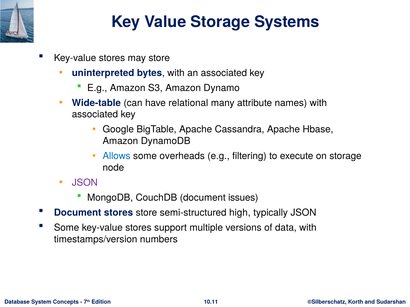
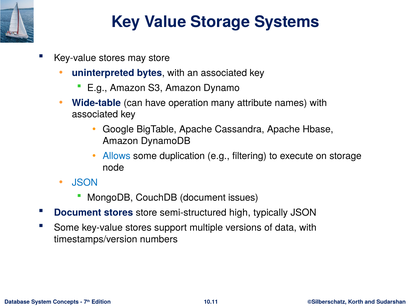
relational: relational -> operation
overheads: overheads -> duplication
JSON at (85, 183) colour: purple -> blue
